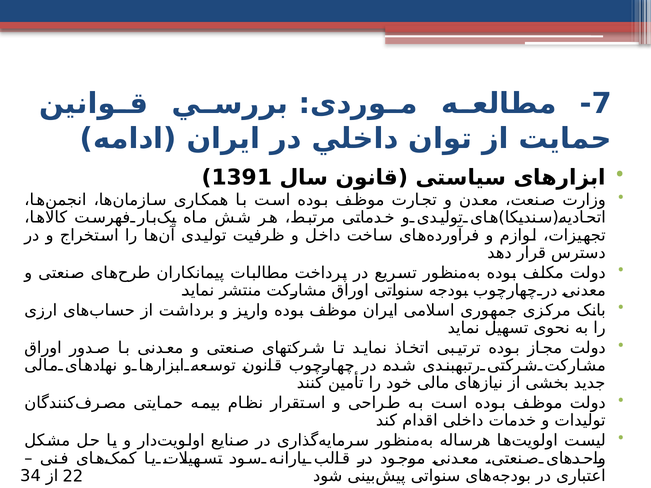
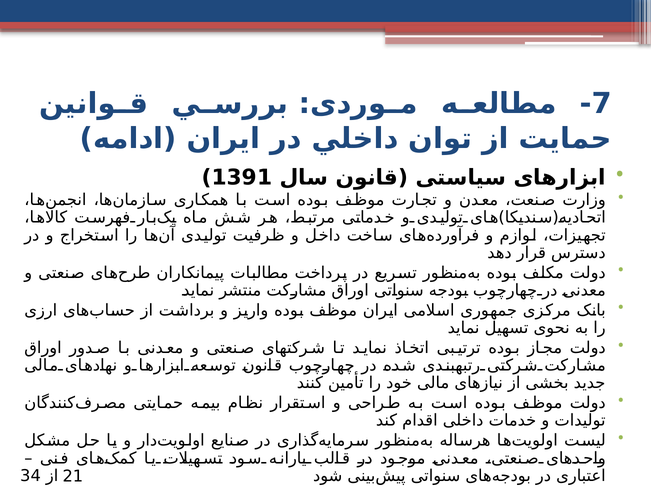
22: 22 -> 21
